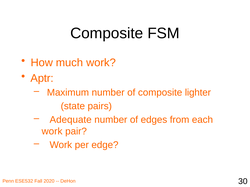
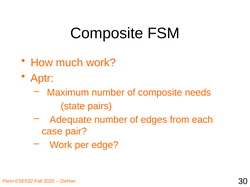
lighter: lighter -> needs
work at (52, 132): work -> case
